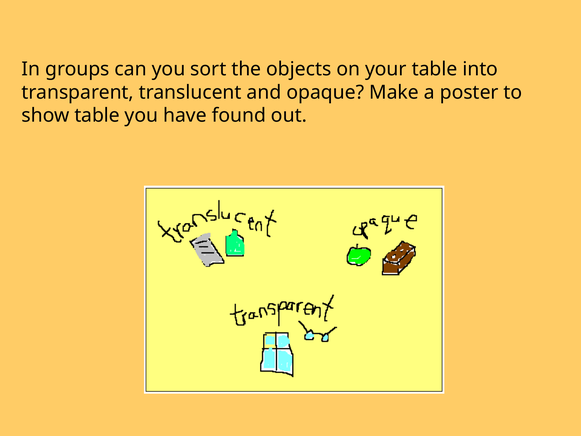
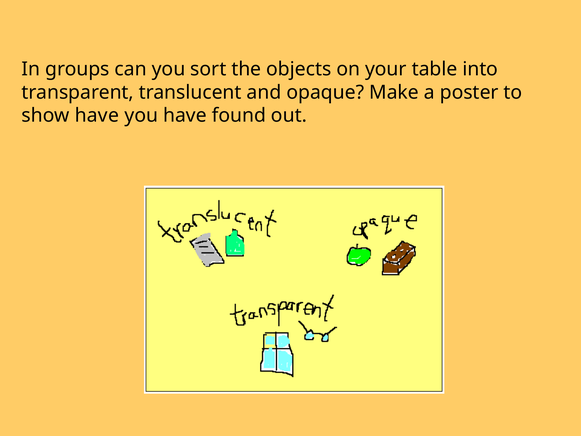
show table: table -> have
